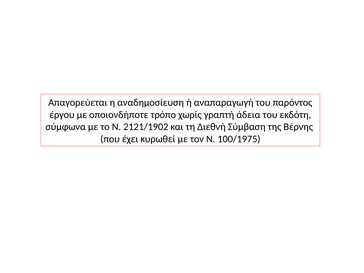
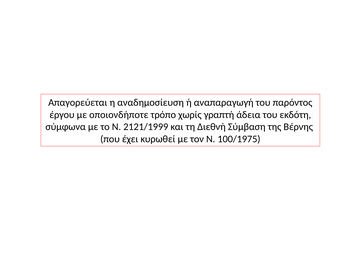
2121/1902: 2121/1902 -> 2121/1999
